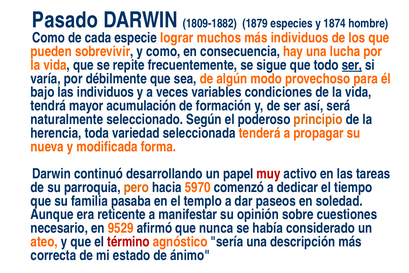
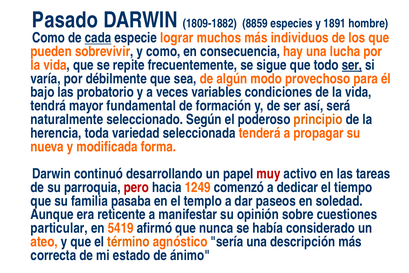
1879: 1879 -> 8859
1874: 1874 -> 1891
cada underline: none -> present
las individuos: individuos -> probatorio
acumulación: acumulación -> fundamental
pero colour: orange -> red
5970: 5970 -> 1249
necesario: necesario -> particular
9529: 9529 -> 5419
término colour: red -> orange
